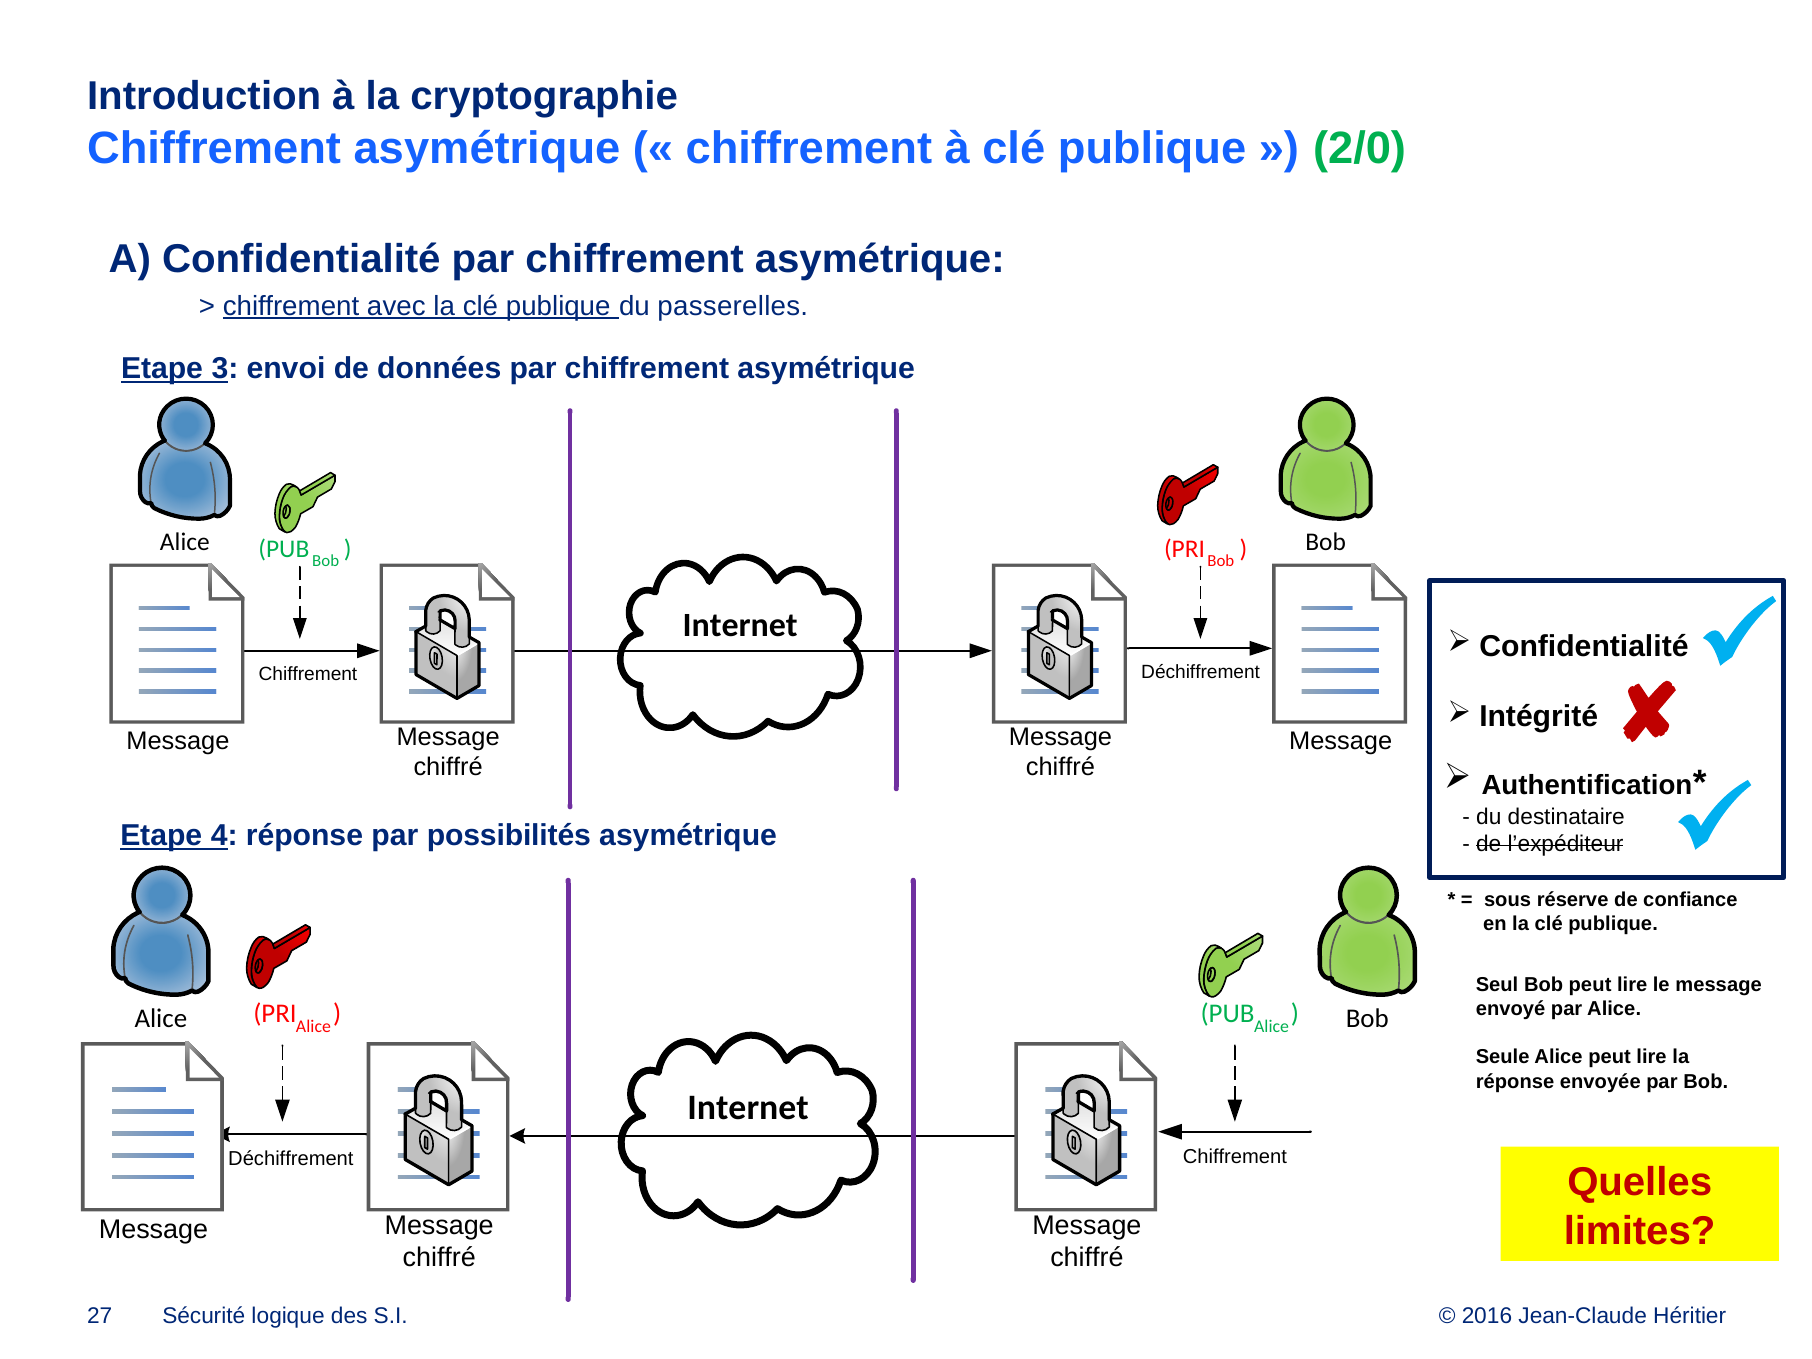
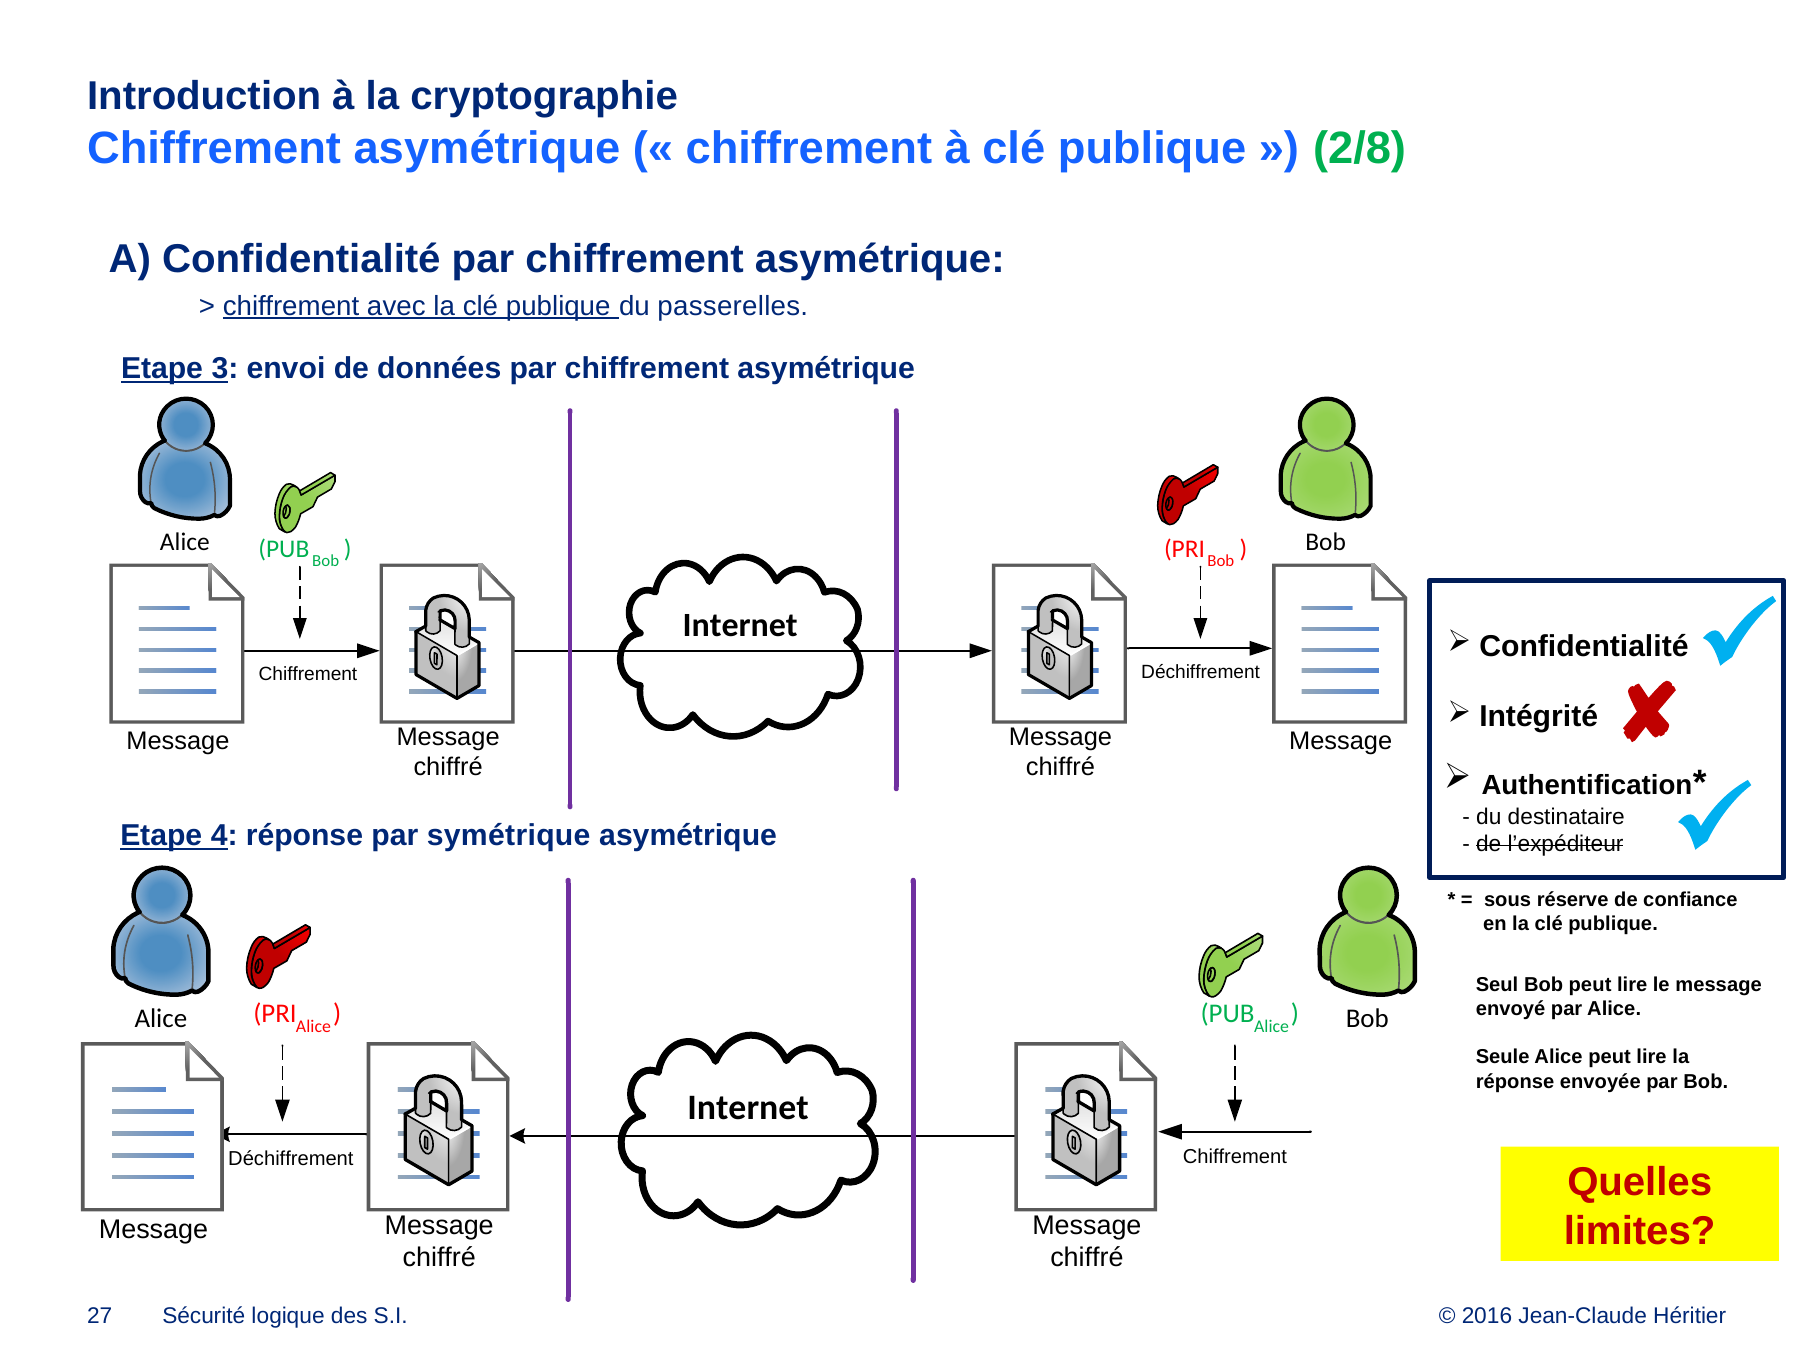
2/0: 2/0 -> 2/8
possibilités: possibilités -> symétrique
